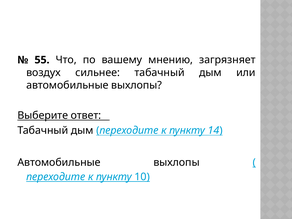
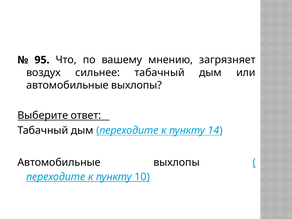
55: 55 -> 95
